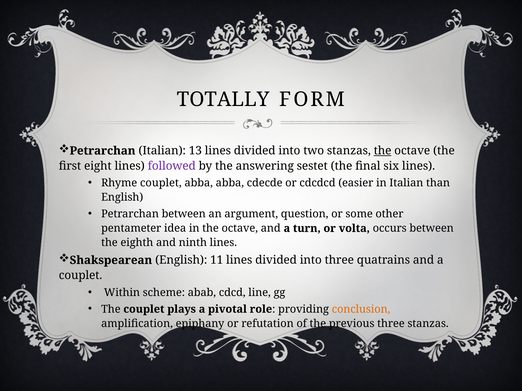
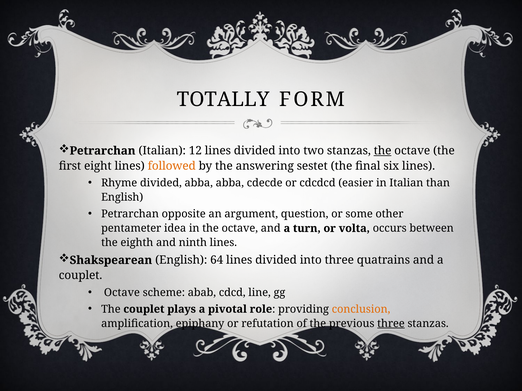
13: 13 -> 12
followed colour: purple -> orange
Rhyme couplet: couplet -> divided
Petrarchan between: between -> opposite
11: 11 -> 64
Within at (122, 293): Within -> Octave
three at (391, 324) underline: none -> present
